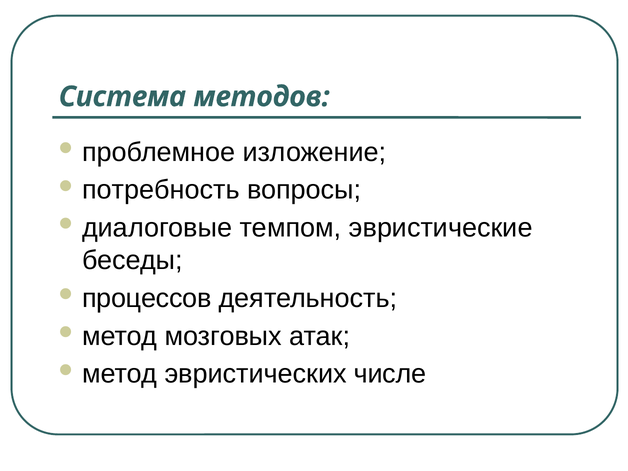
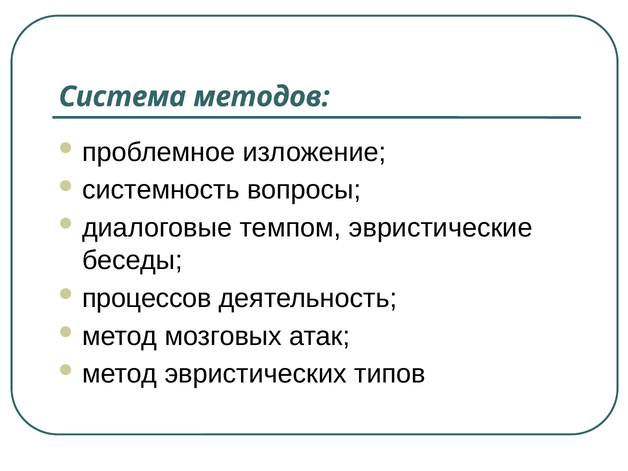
потребность: потребность -> системность
числе: числе -> типов
